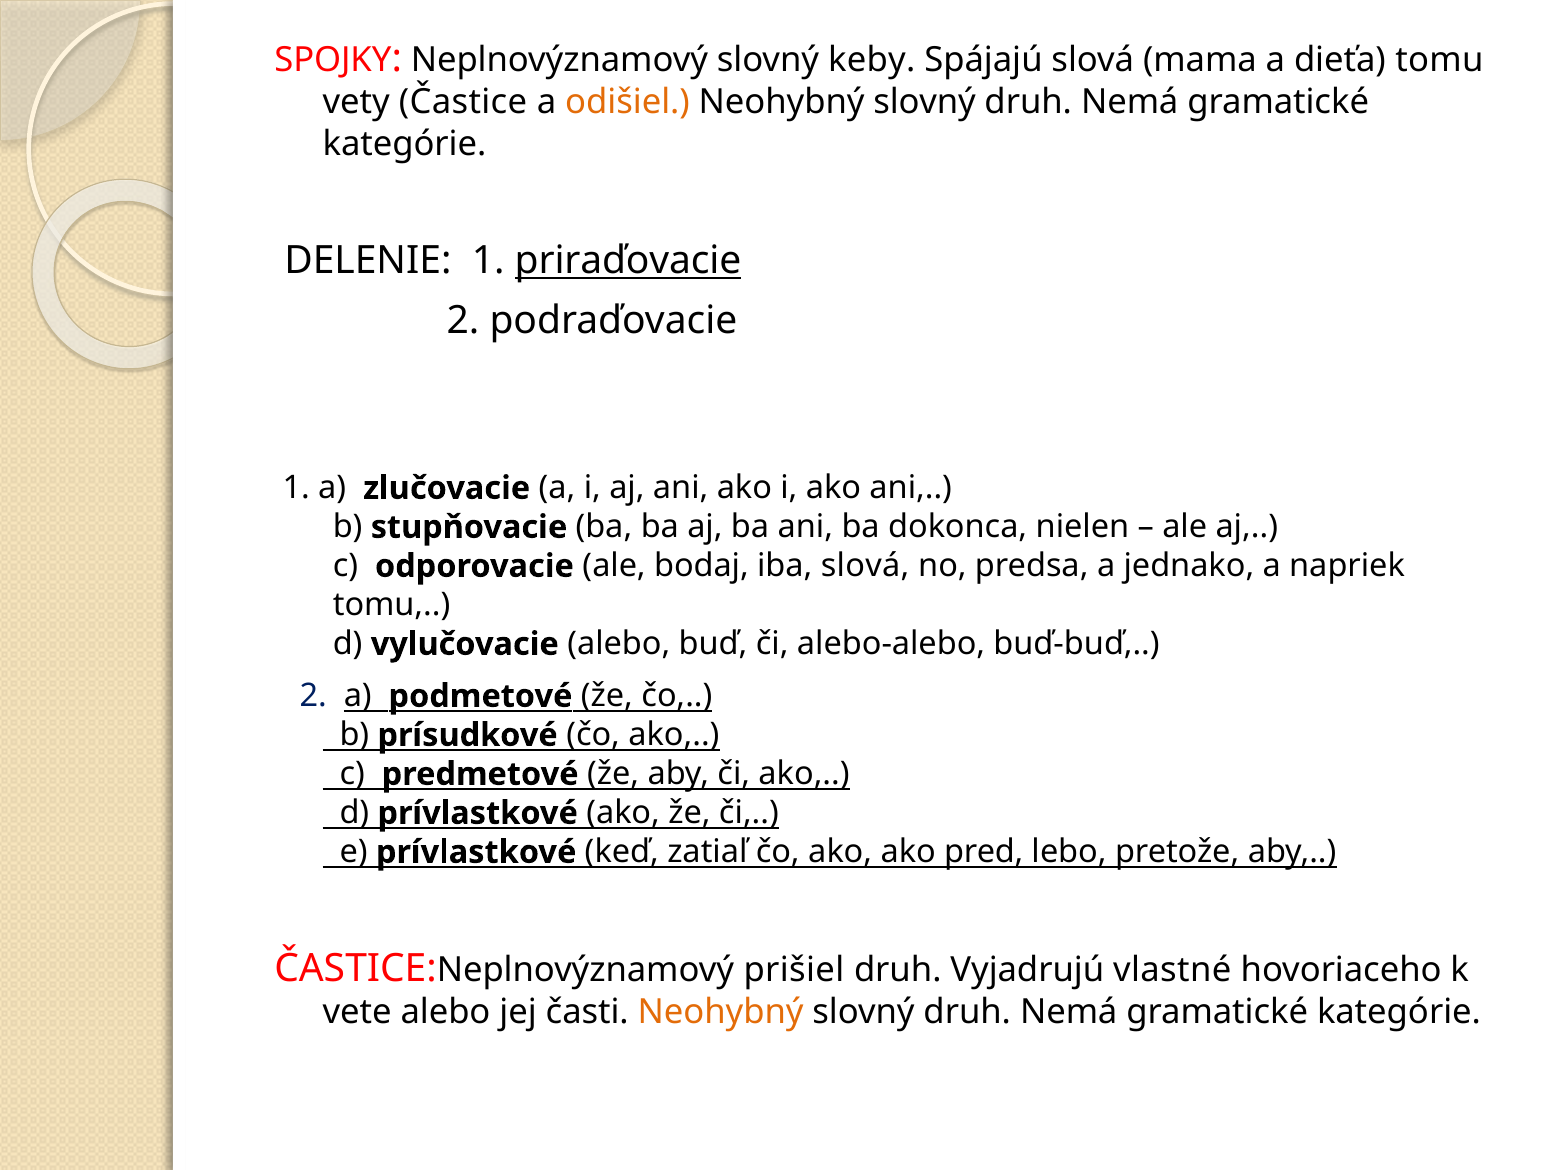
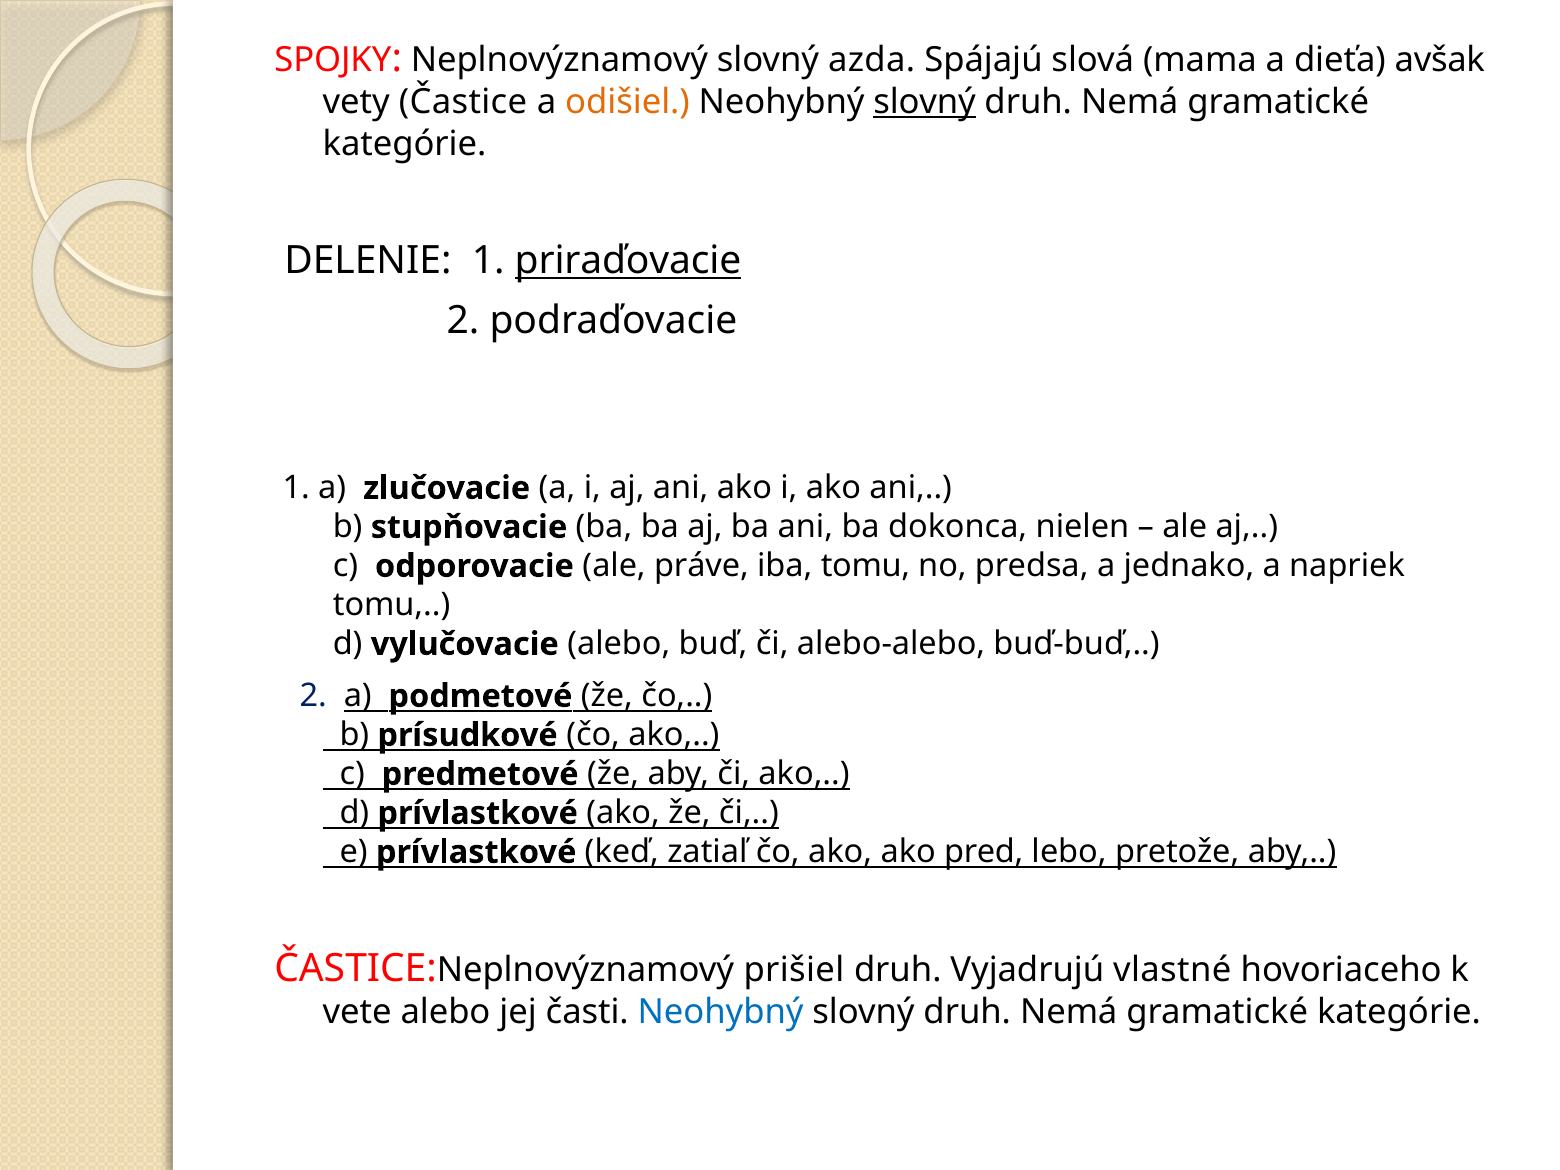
keby: keby -> azda
dieťa tomu: tomu -> avšak
slovný at (925, 102) underline: none -> present
bodaj: bodaj -> práve
iba slová: slová -> tomu
Neohybný at (721, 1012) colour: orange -> blue
